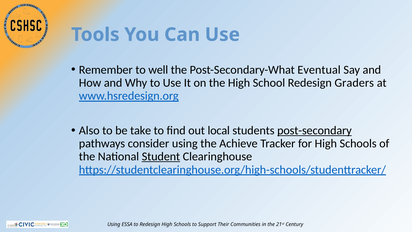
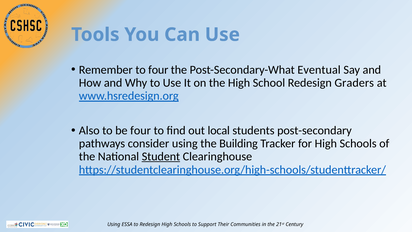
to well: well -> four
be take: take -> four
post-secondary underline: present -> none
Achieve: Achieve -> Building
